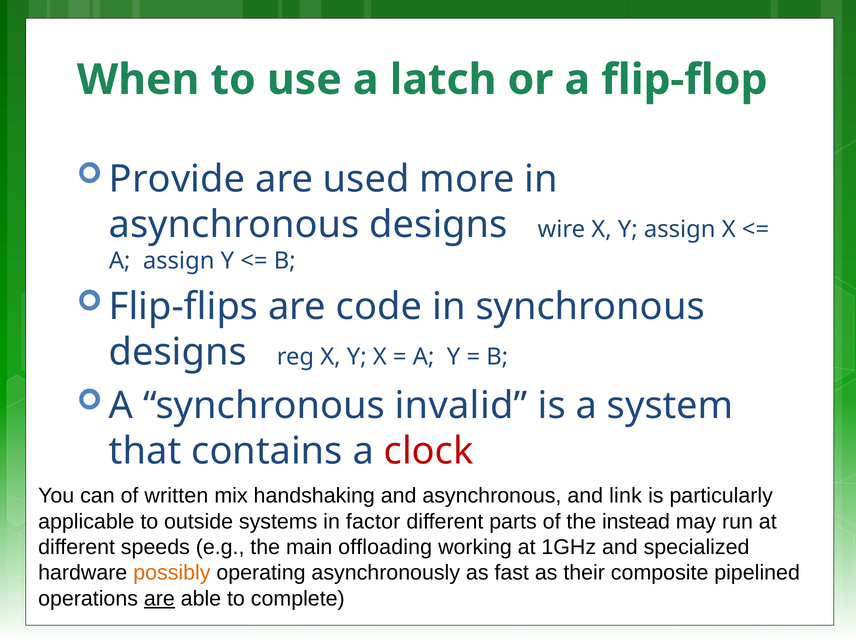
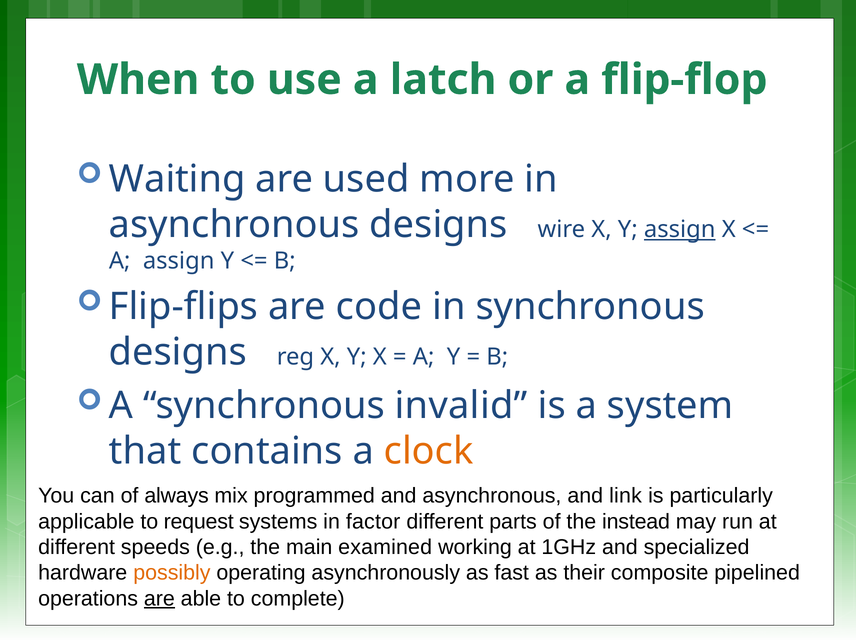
Provide: Provide -> Waiting
assign at (680, 230) underline: none -> present
clock colour: red -> orange
written: written -> always
handshaking: handshaking -> programmed
outside: outside -> request
offloading: offloading -> examined
